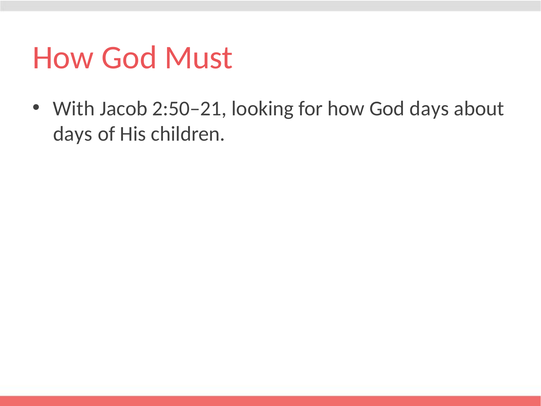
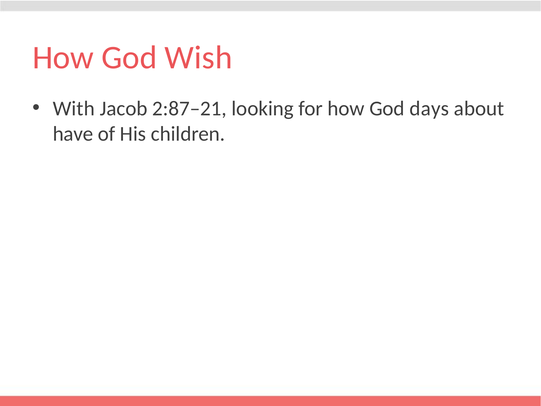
Must: Must -> Wish
2:50–21: 2:50–21 -> 2:87–21
days at (73, 134): days -> have
